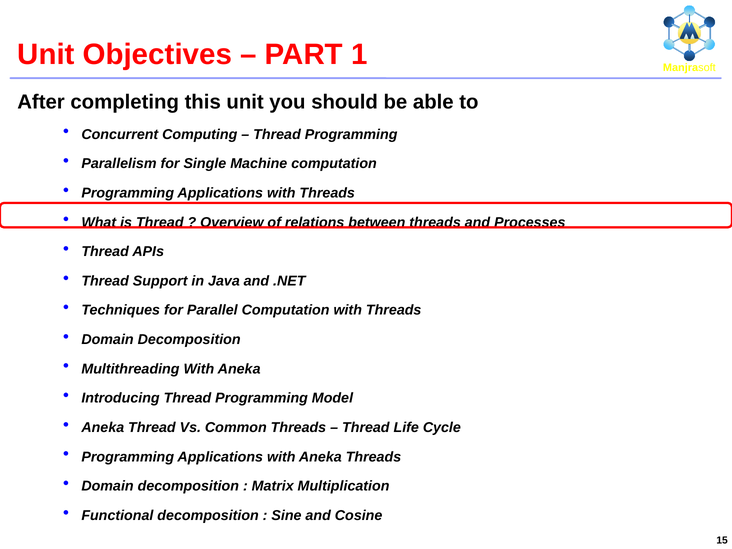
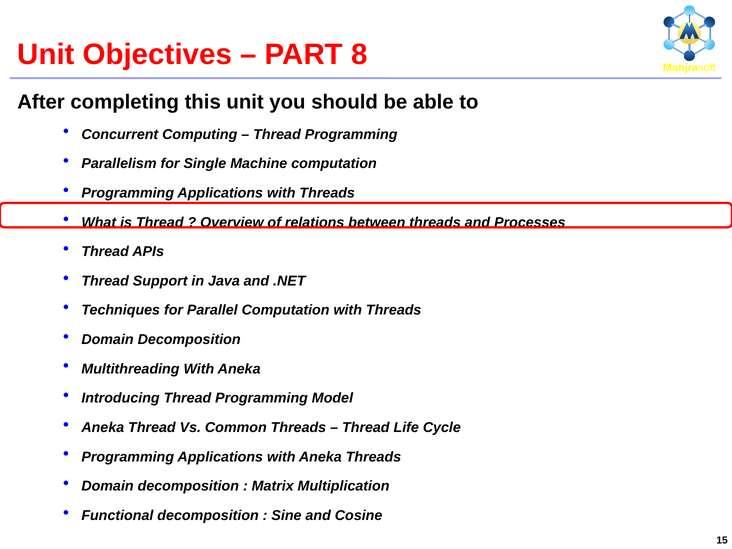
1: 1 -> 8
